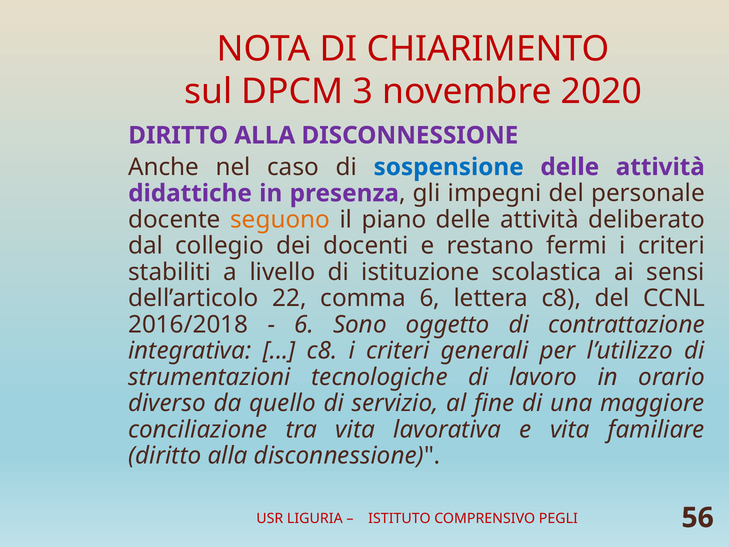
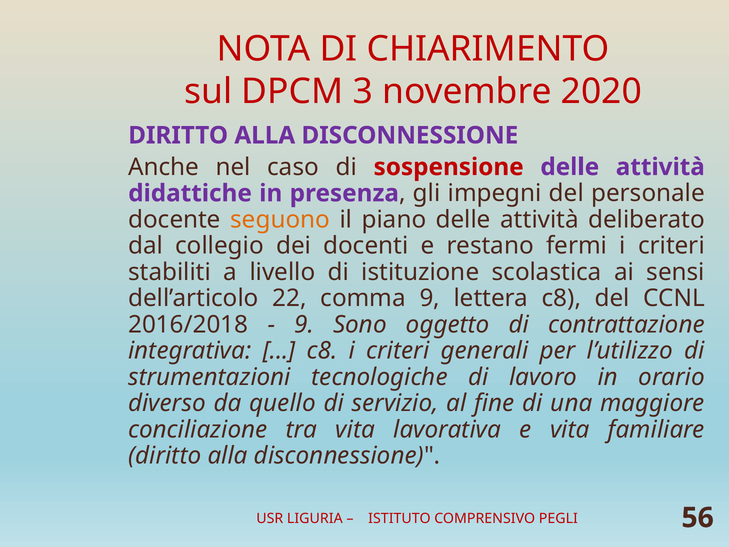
sospensione colour: blue -> red
comma 6: 6 -> 9
6 at (304, 324): 6 -> 9
